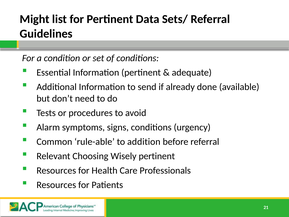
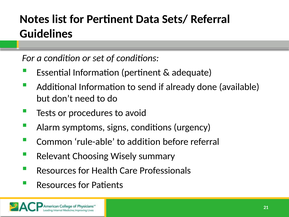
Might: Might -> Notes
Wisely pertinent: pertinent -> summary
